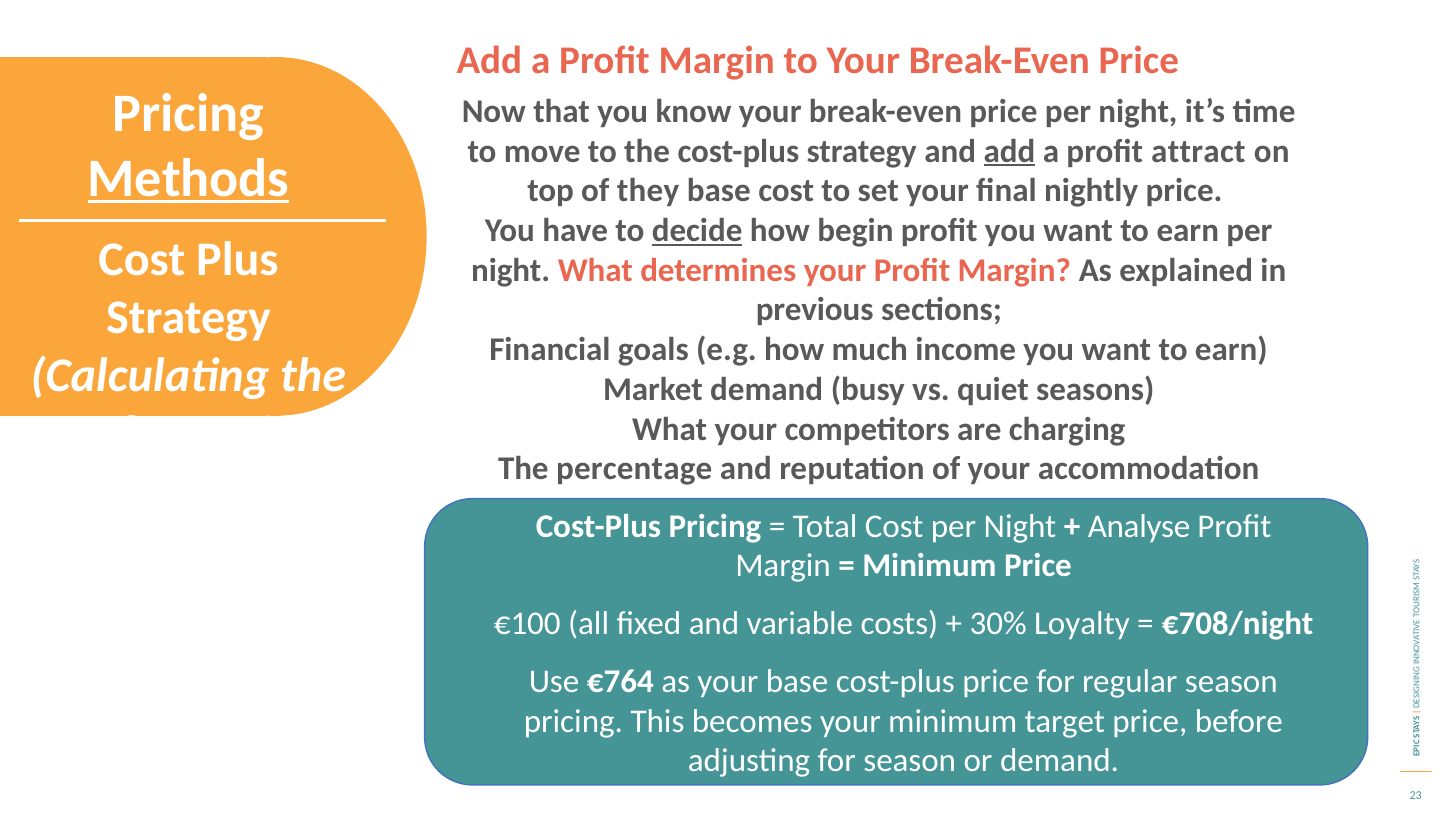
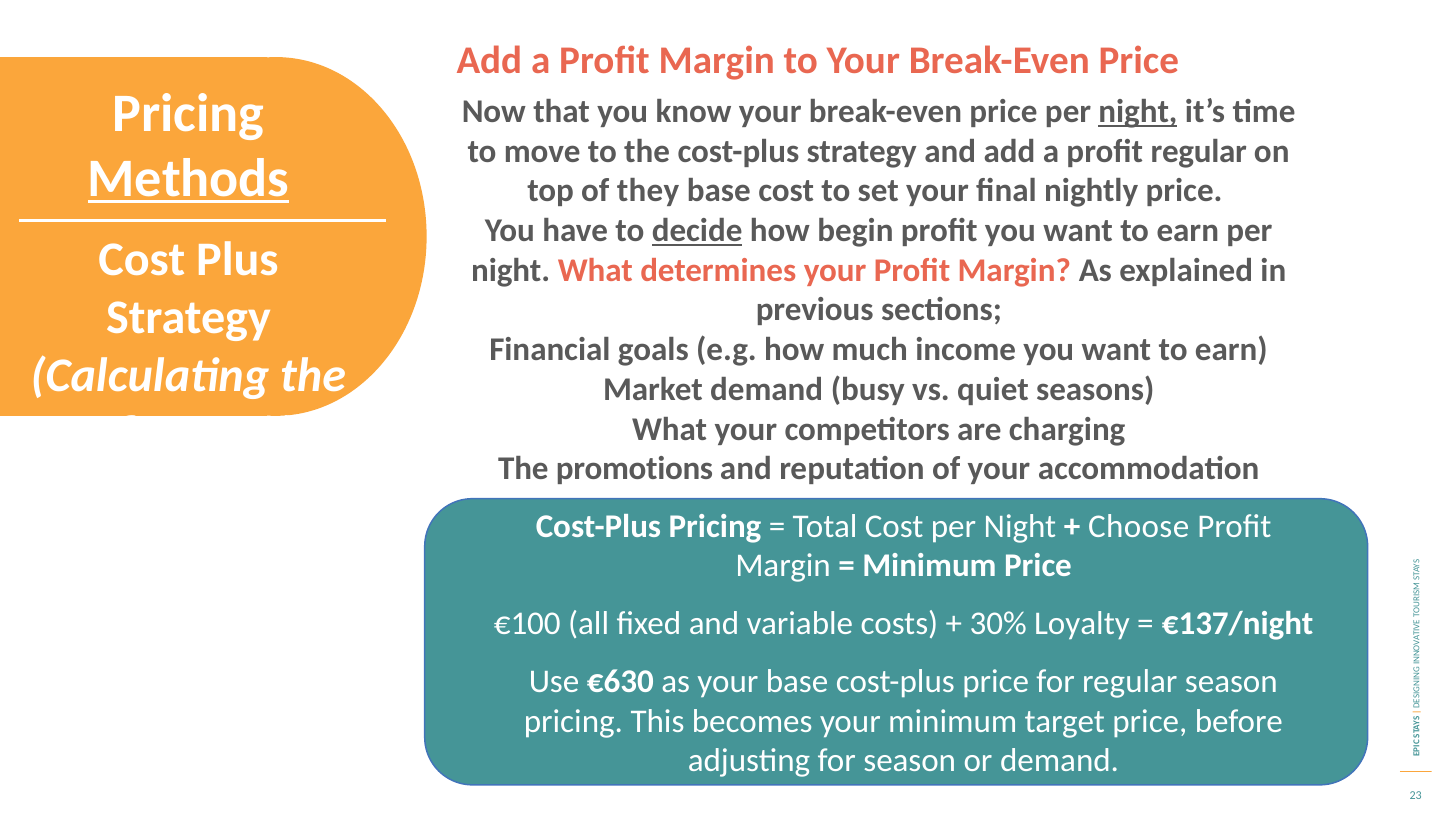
night at (1138, 111) underline: none -> present
add at (1009, 151) underline: present -> none
profit attract: attract -> regular
percentage: percentage -> promotions
Analyse: Analyse -> Choose
€708/night: €708/night -> €137/night
€764: €764 -> €630
